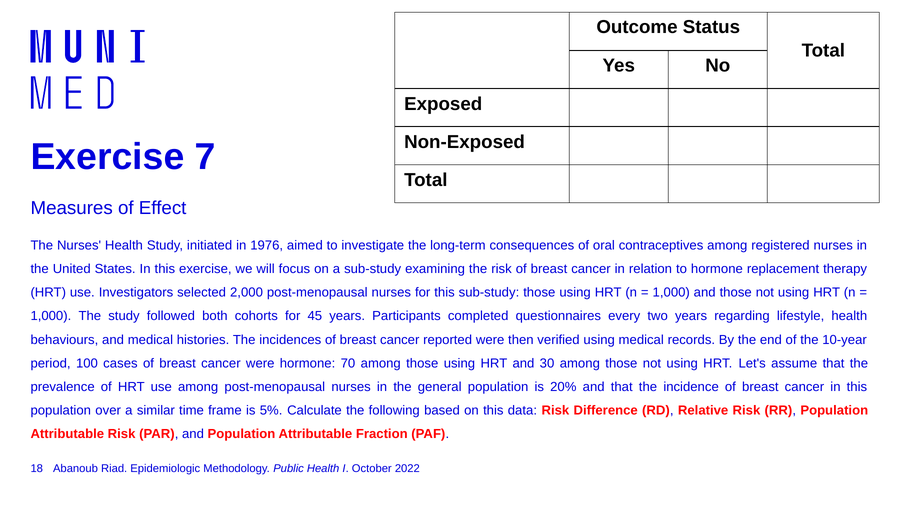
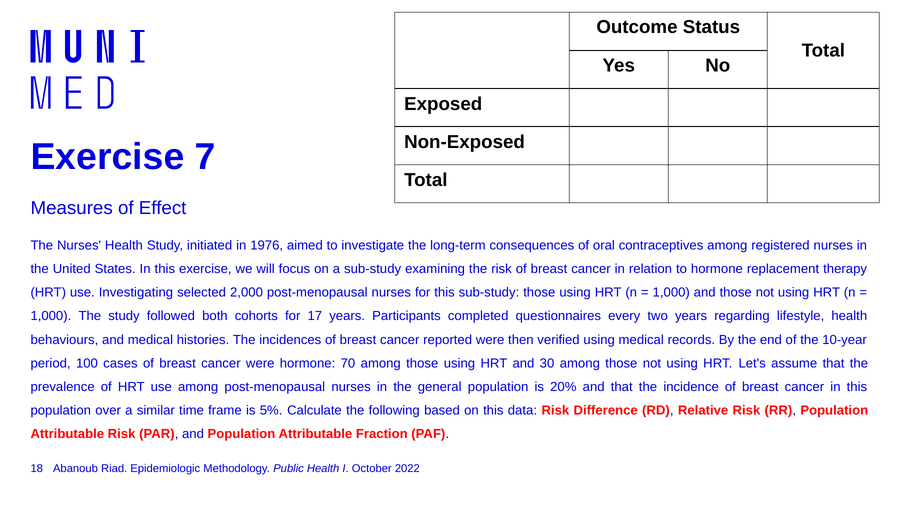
Investigators: Investigators -> Investigating
45: 45 -> 17
